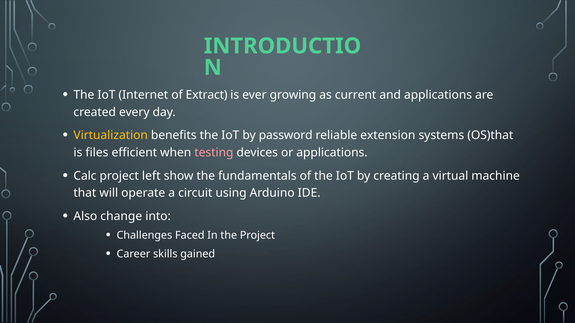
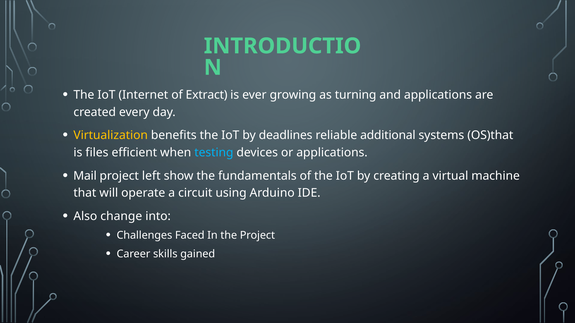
current: current -> turning
password: password -> deadlines
extension: extension -> additional
testing colour: pink -> light blue
Calc: Calc -> Mail
